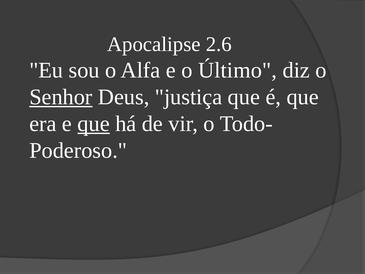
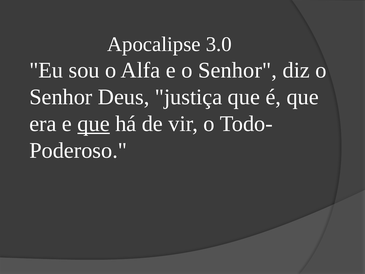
2.6: 2.6 -> 3.0
e o Último: Último -> Senhor
Senhor at (61, 97) underline: present -> none
